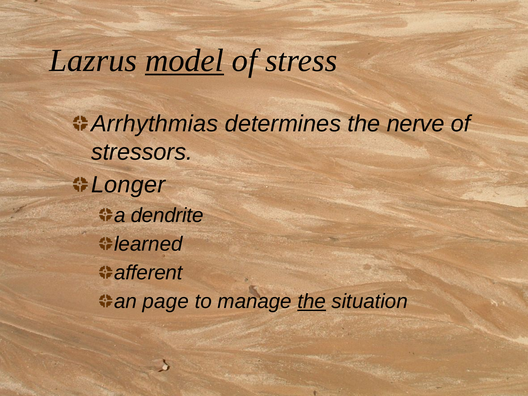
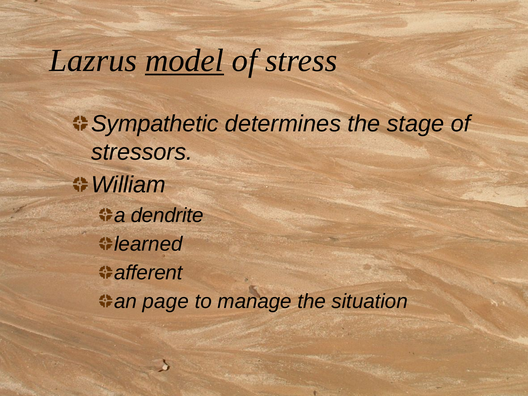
Arrhythmias: Arrhythmias -> Sympathetic
nerve: nerve -> stage
Longer: Longer -> William
the at (312, 302) underline: present -> none
